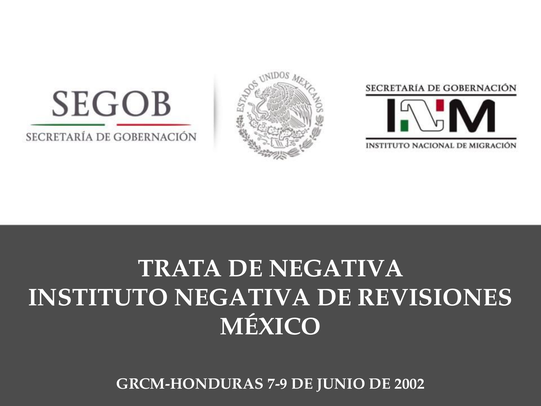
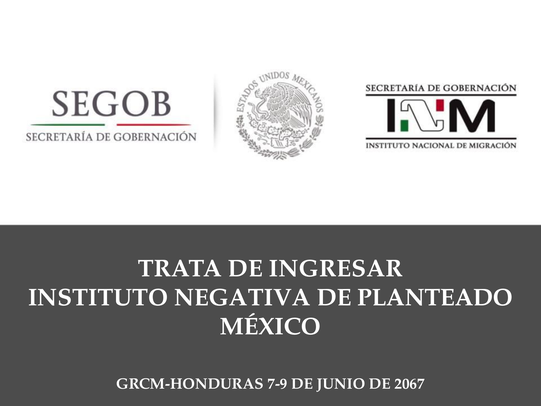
DE NEGATIVA: NEGATIVA -> INGRESAR
REVISIONES: REVISIONES -> PLANTEADO
2002: 2002 -> 2067
